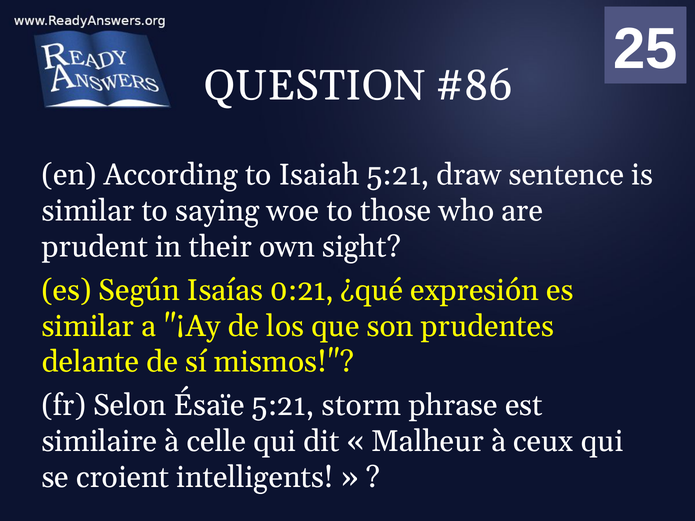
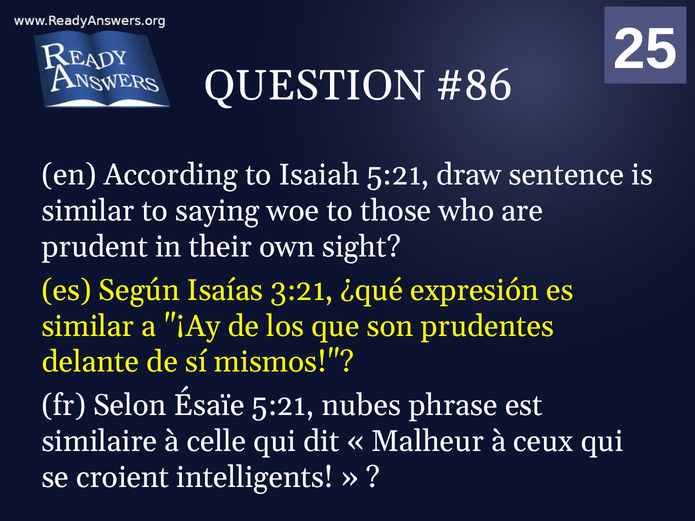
0:21: 0:21 -> 3:21
storm: storm -> nubes
